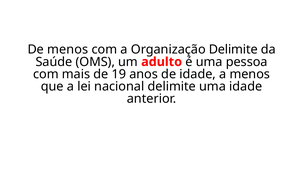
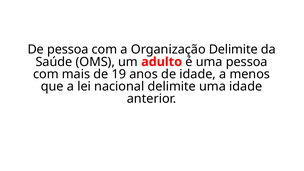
De menos: menos -> pessoa
